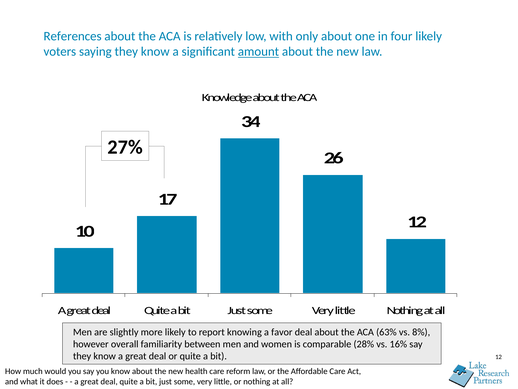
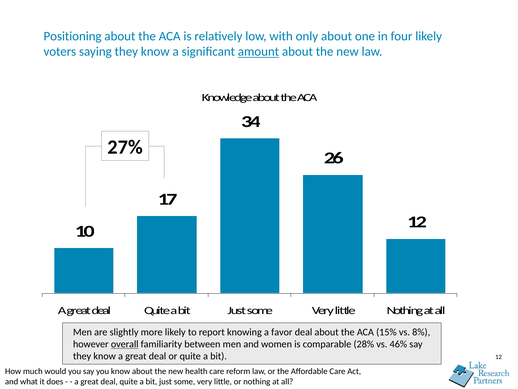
References: References -> Positioning
63%: 63% -> 15%
overall underline: none -> present
16%: 16% -> 46%
